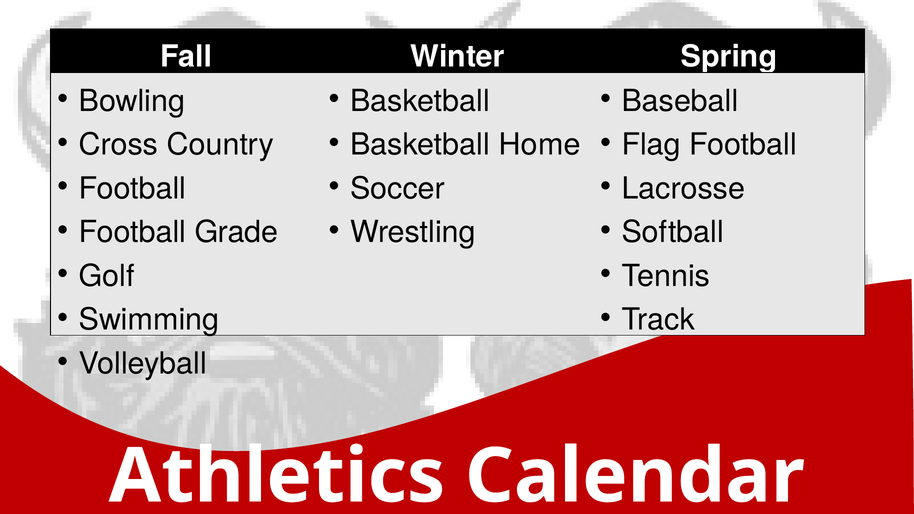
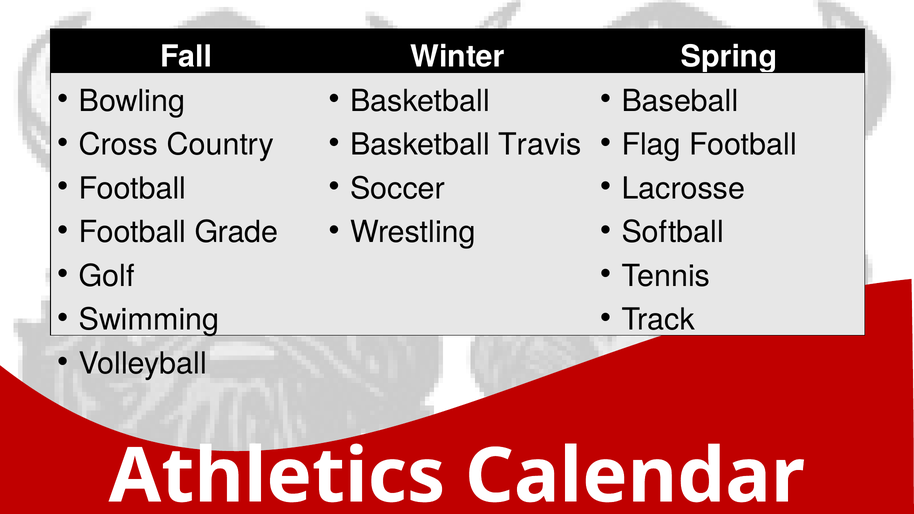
Home: Home -> Travis
